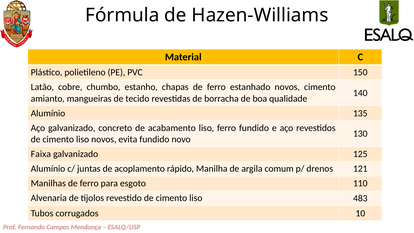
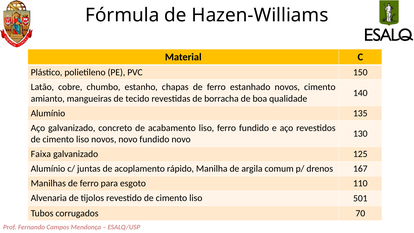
novos evita: evita -> novo
121: 121 -> 167
483: 483 -> 501
10: 10 -> 70
